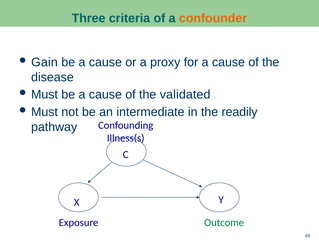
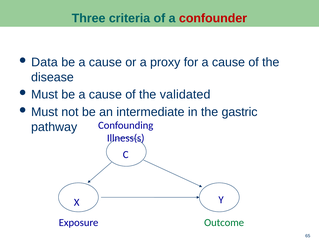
confounder colour: orange -> red
Gain: Gain -> Data
readily: readily -> gastric
